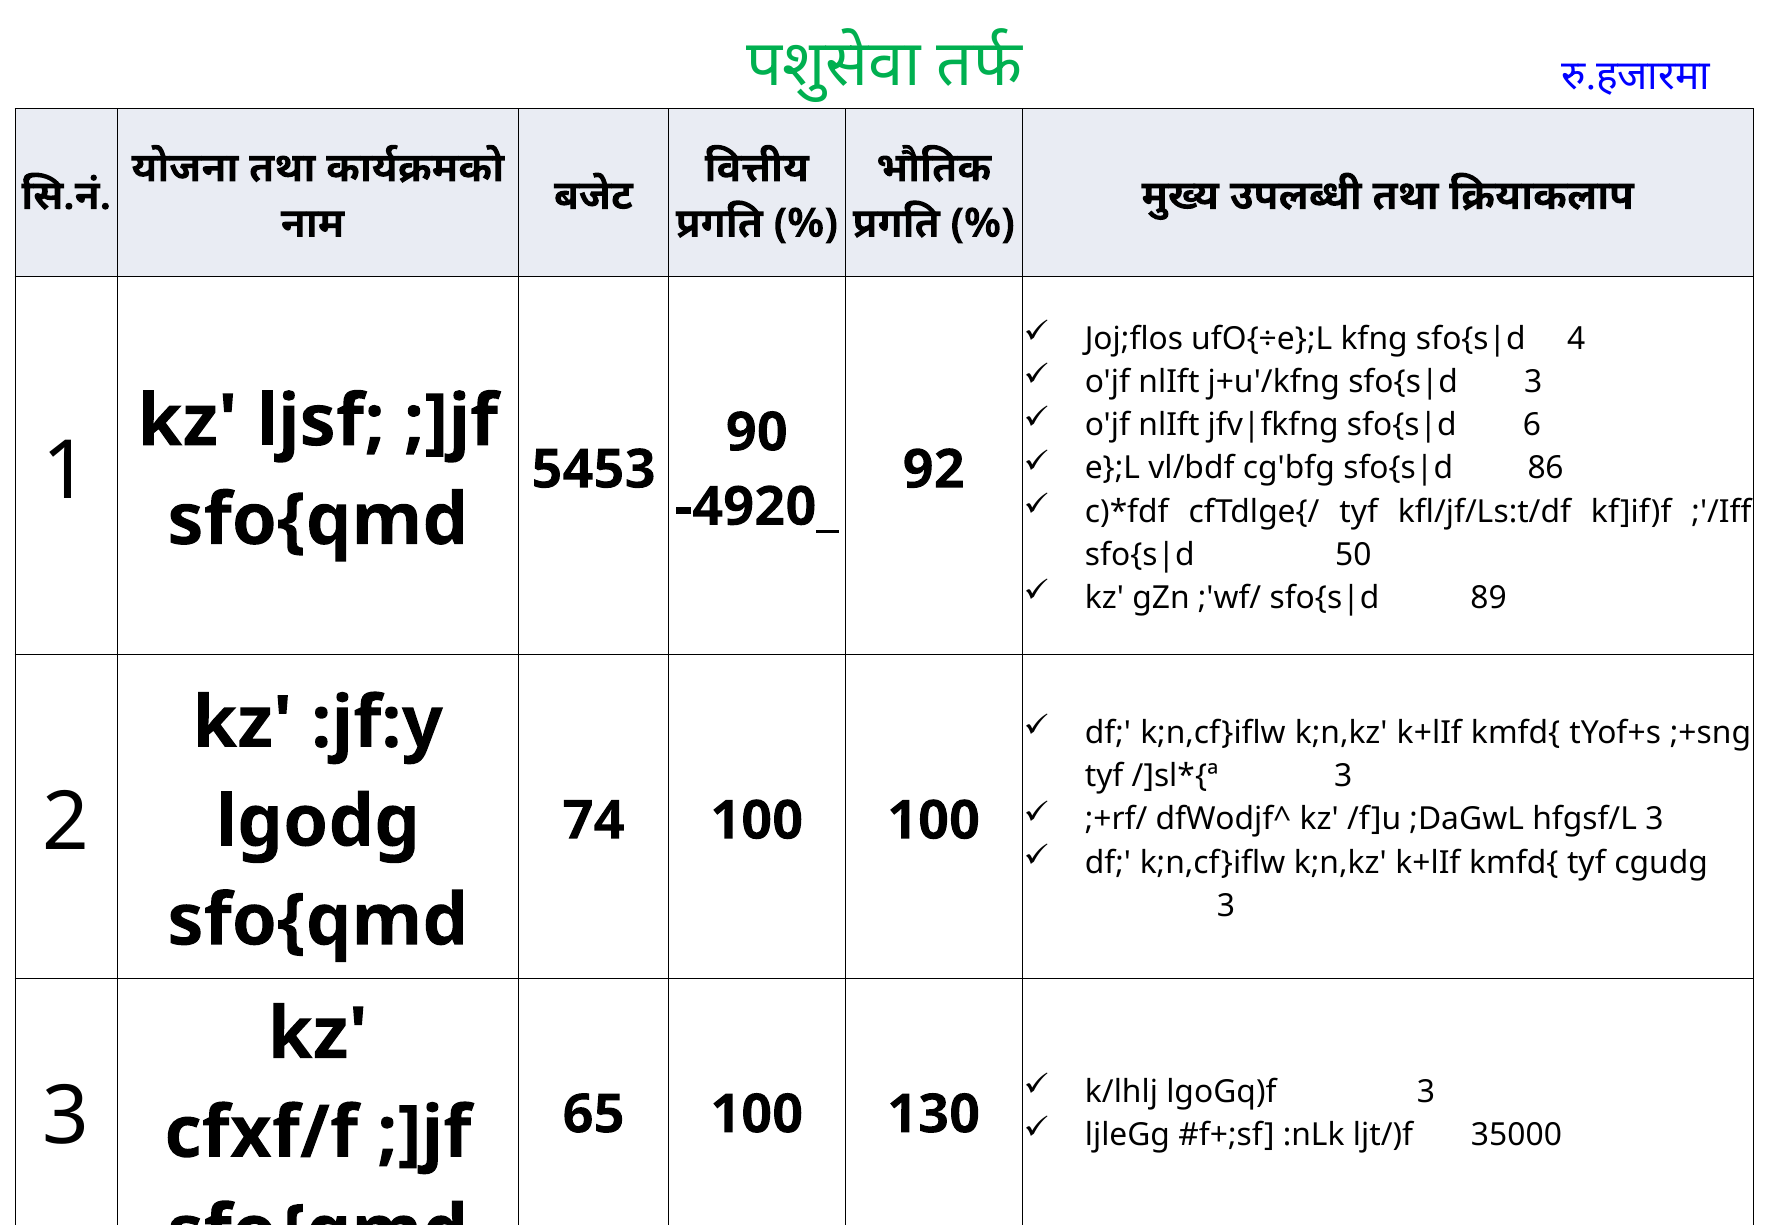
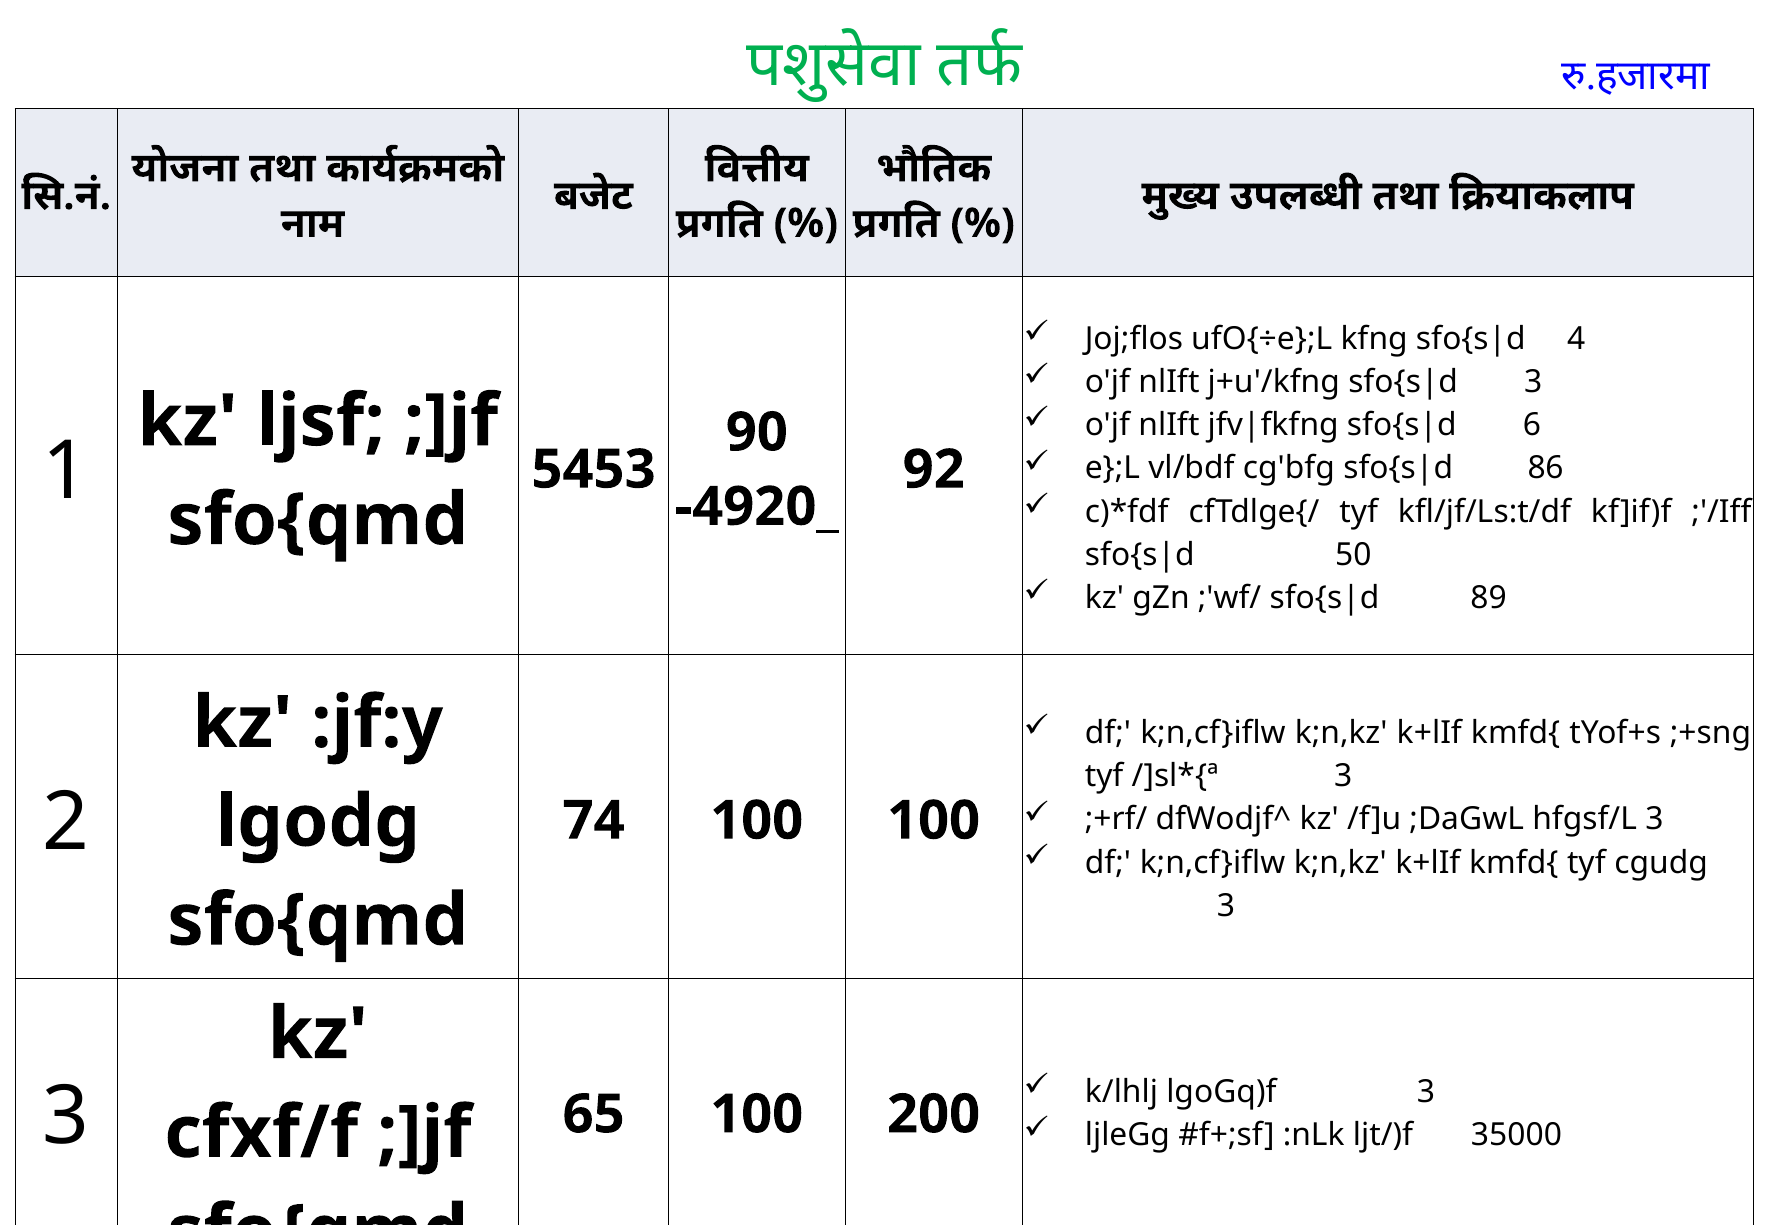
130: 130 -> 200
